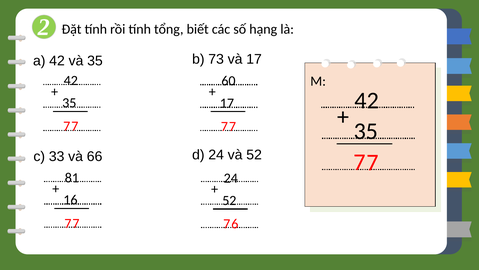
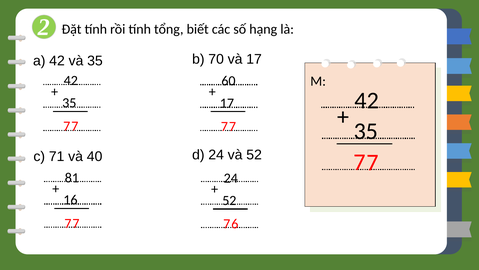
73: 73 -> 70
33: 33 -> 71
66: 66 -> 40
